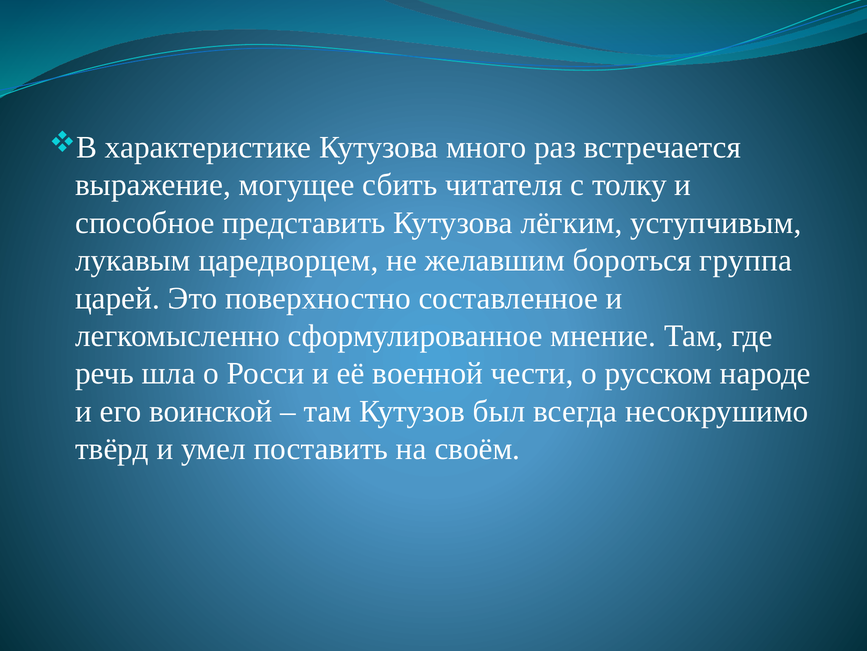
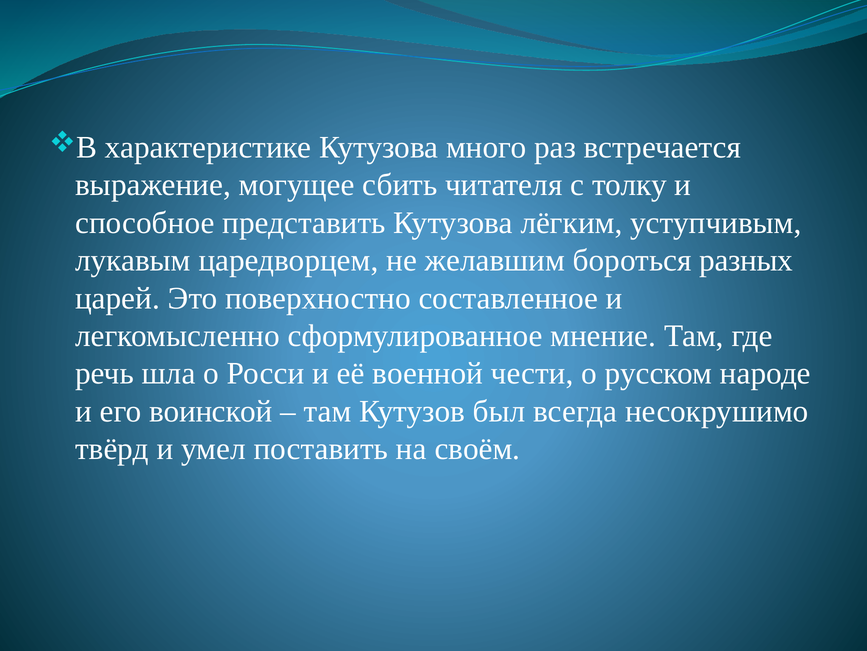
группа: группа -> разных
